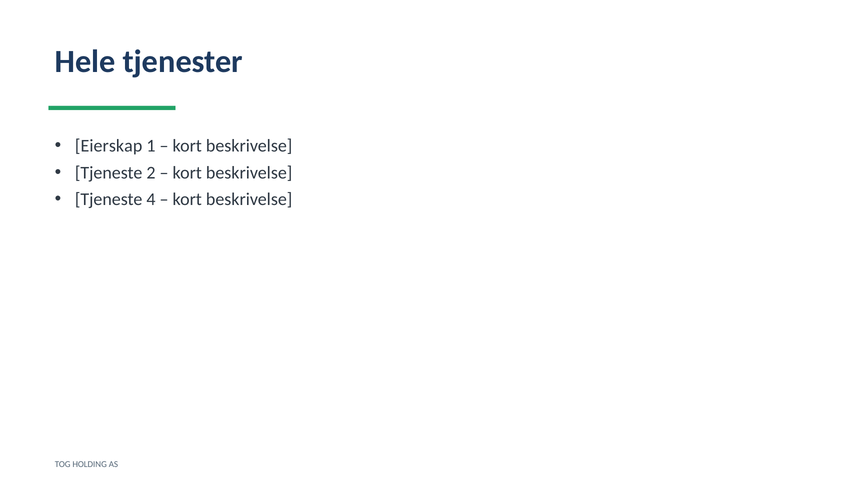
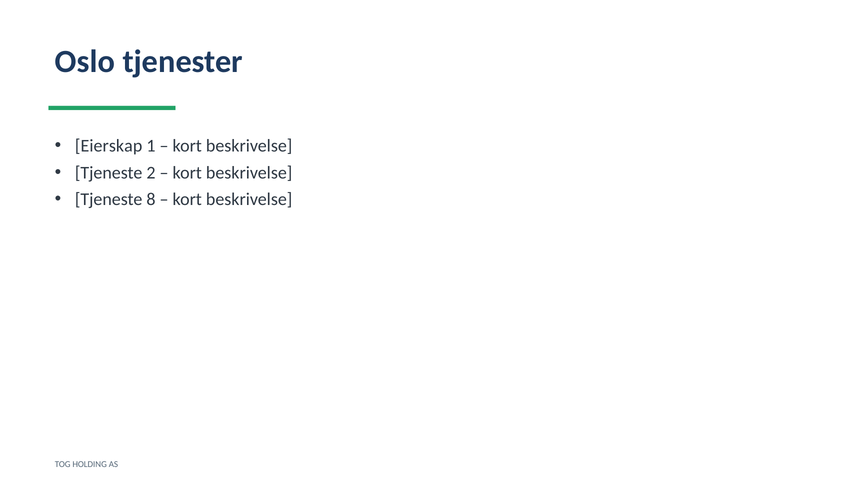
Hele: Hele -> Oslo
4: 4 -> 8
